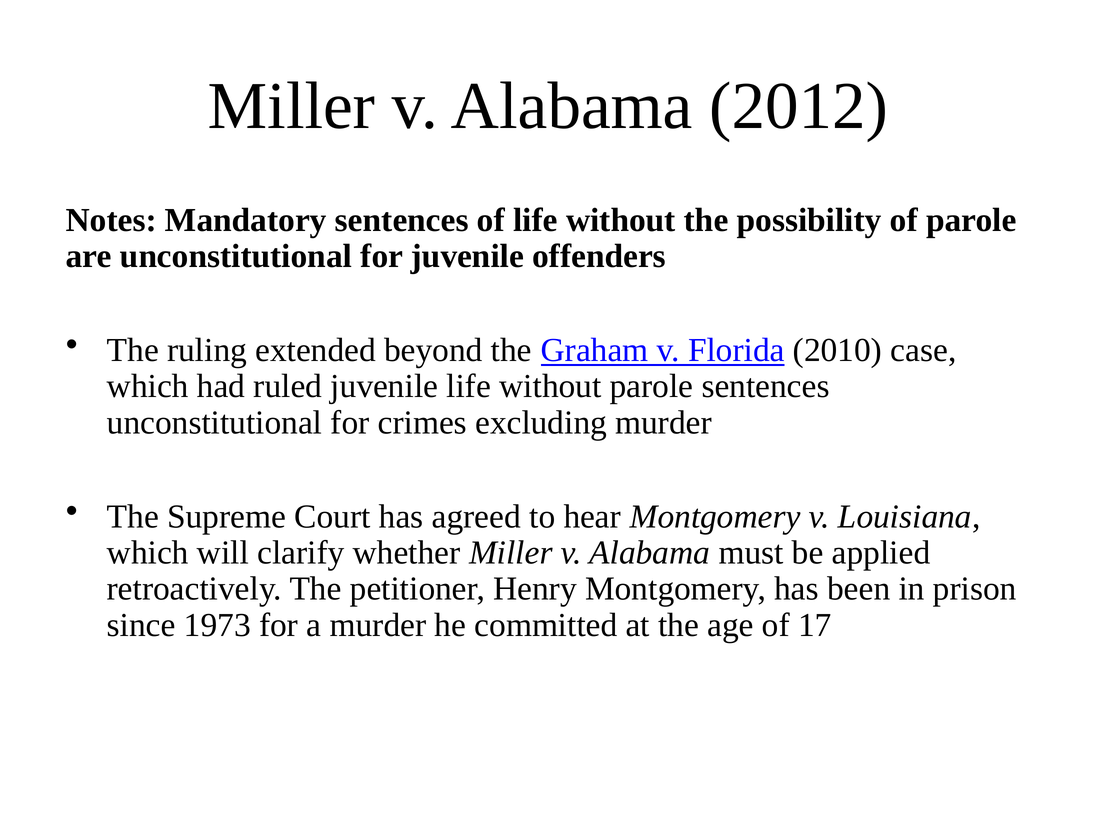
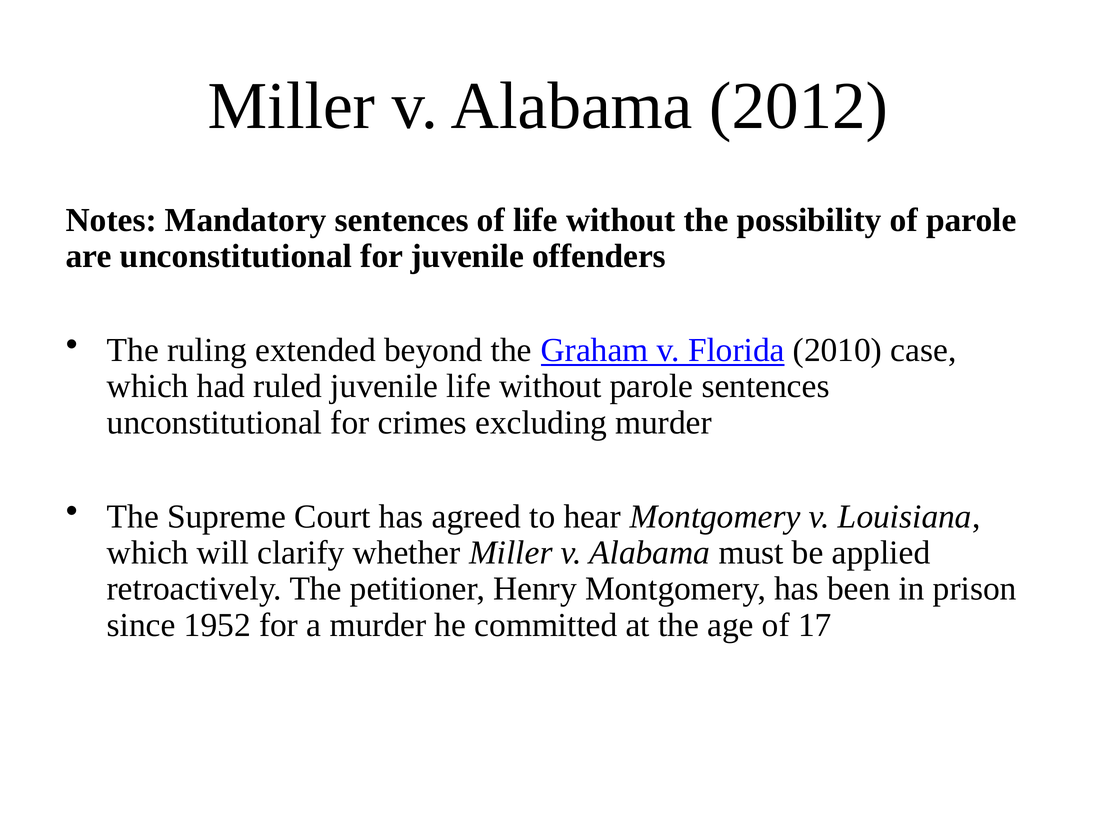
1973: 1973 -> 1952
